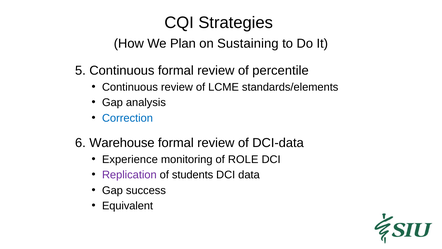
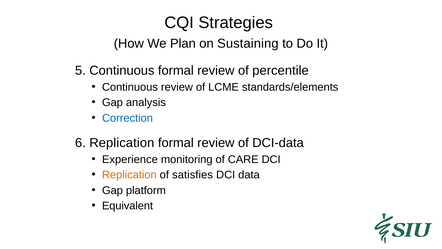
6 Warehouse: Warehouse -> Replication
ROLE: ROLE -> CARE
Replication at (129, 175) colour: purple -> orange
students: students -> satisfies
success: success -> platform
